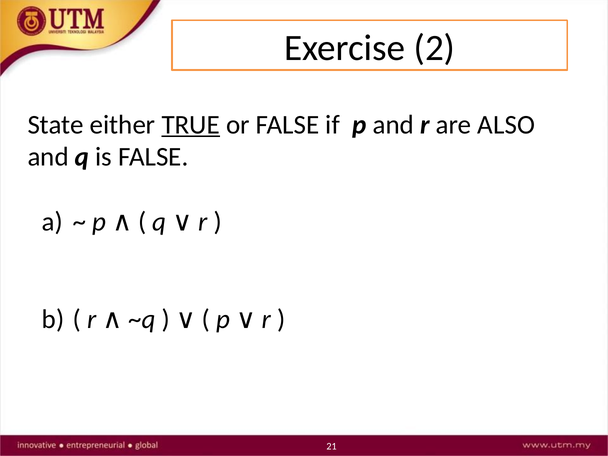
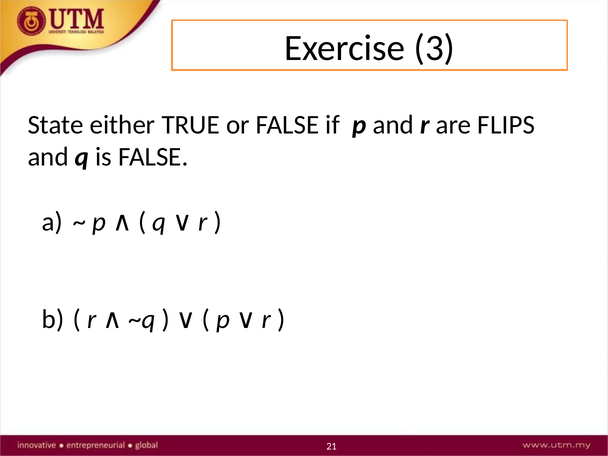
2: 2 -> 3
TRUE underline: present -> none
ALSO: ALSO -> FLIPS
